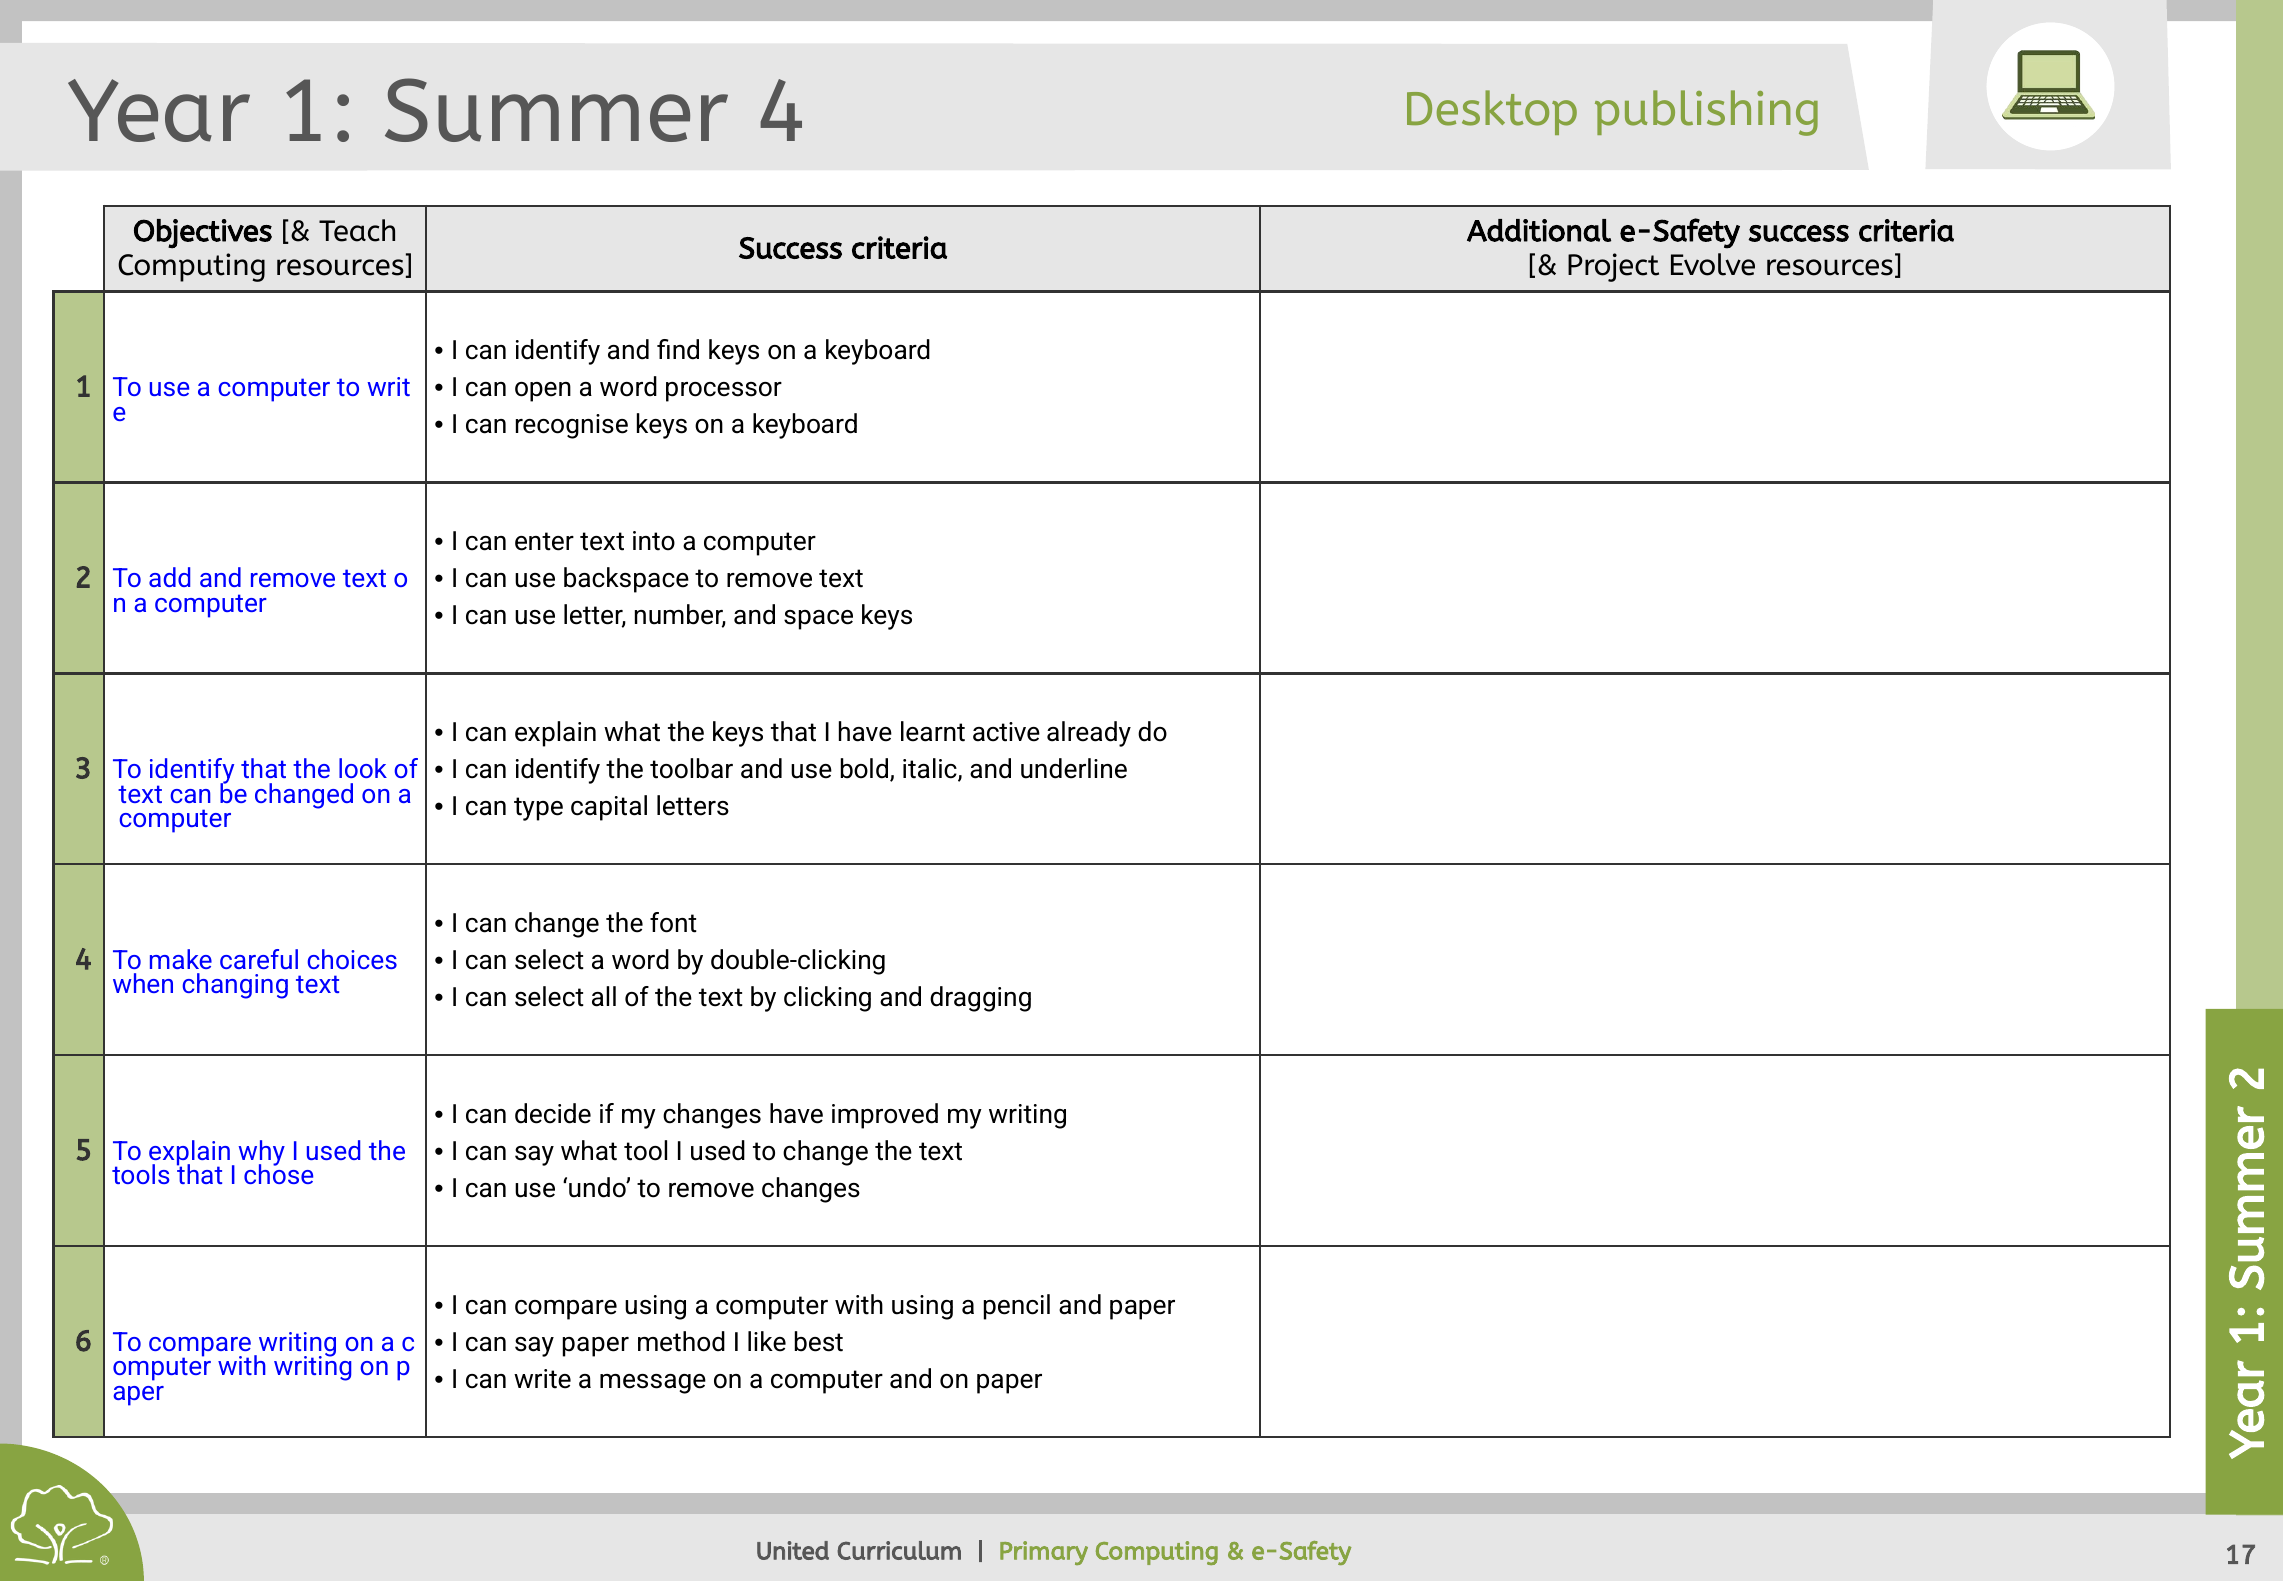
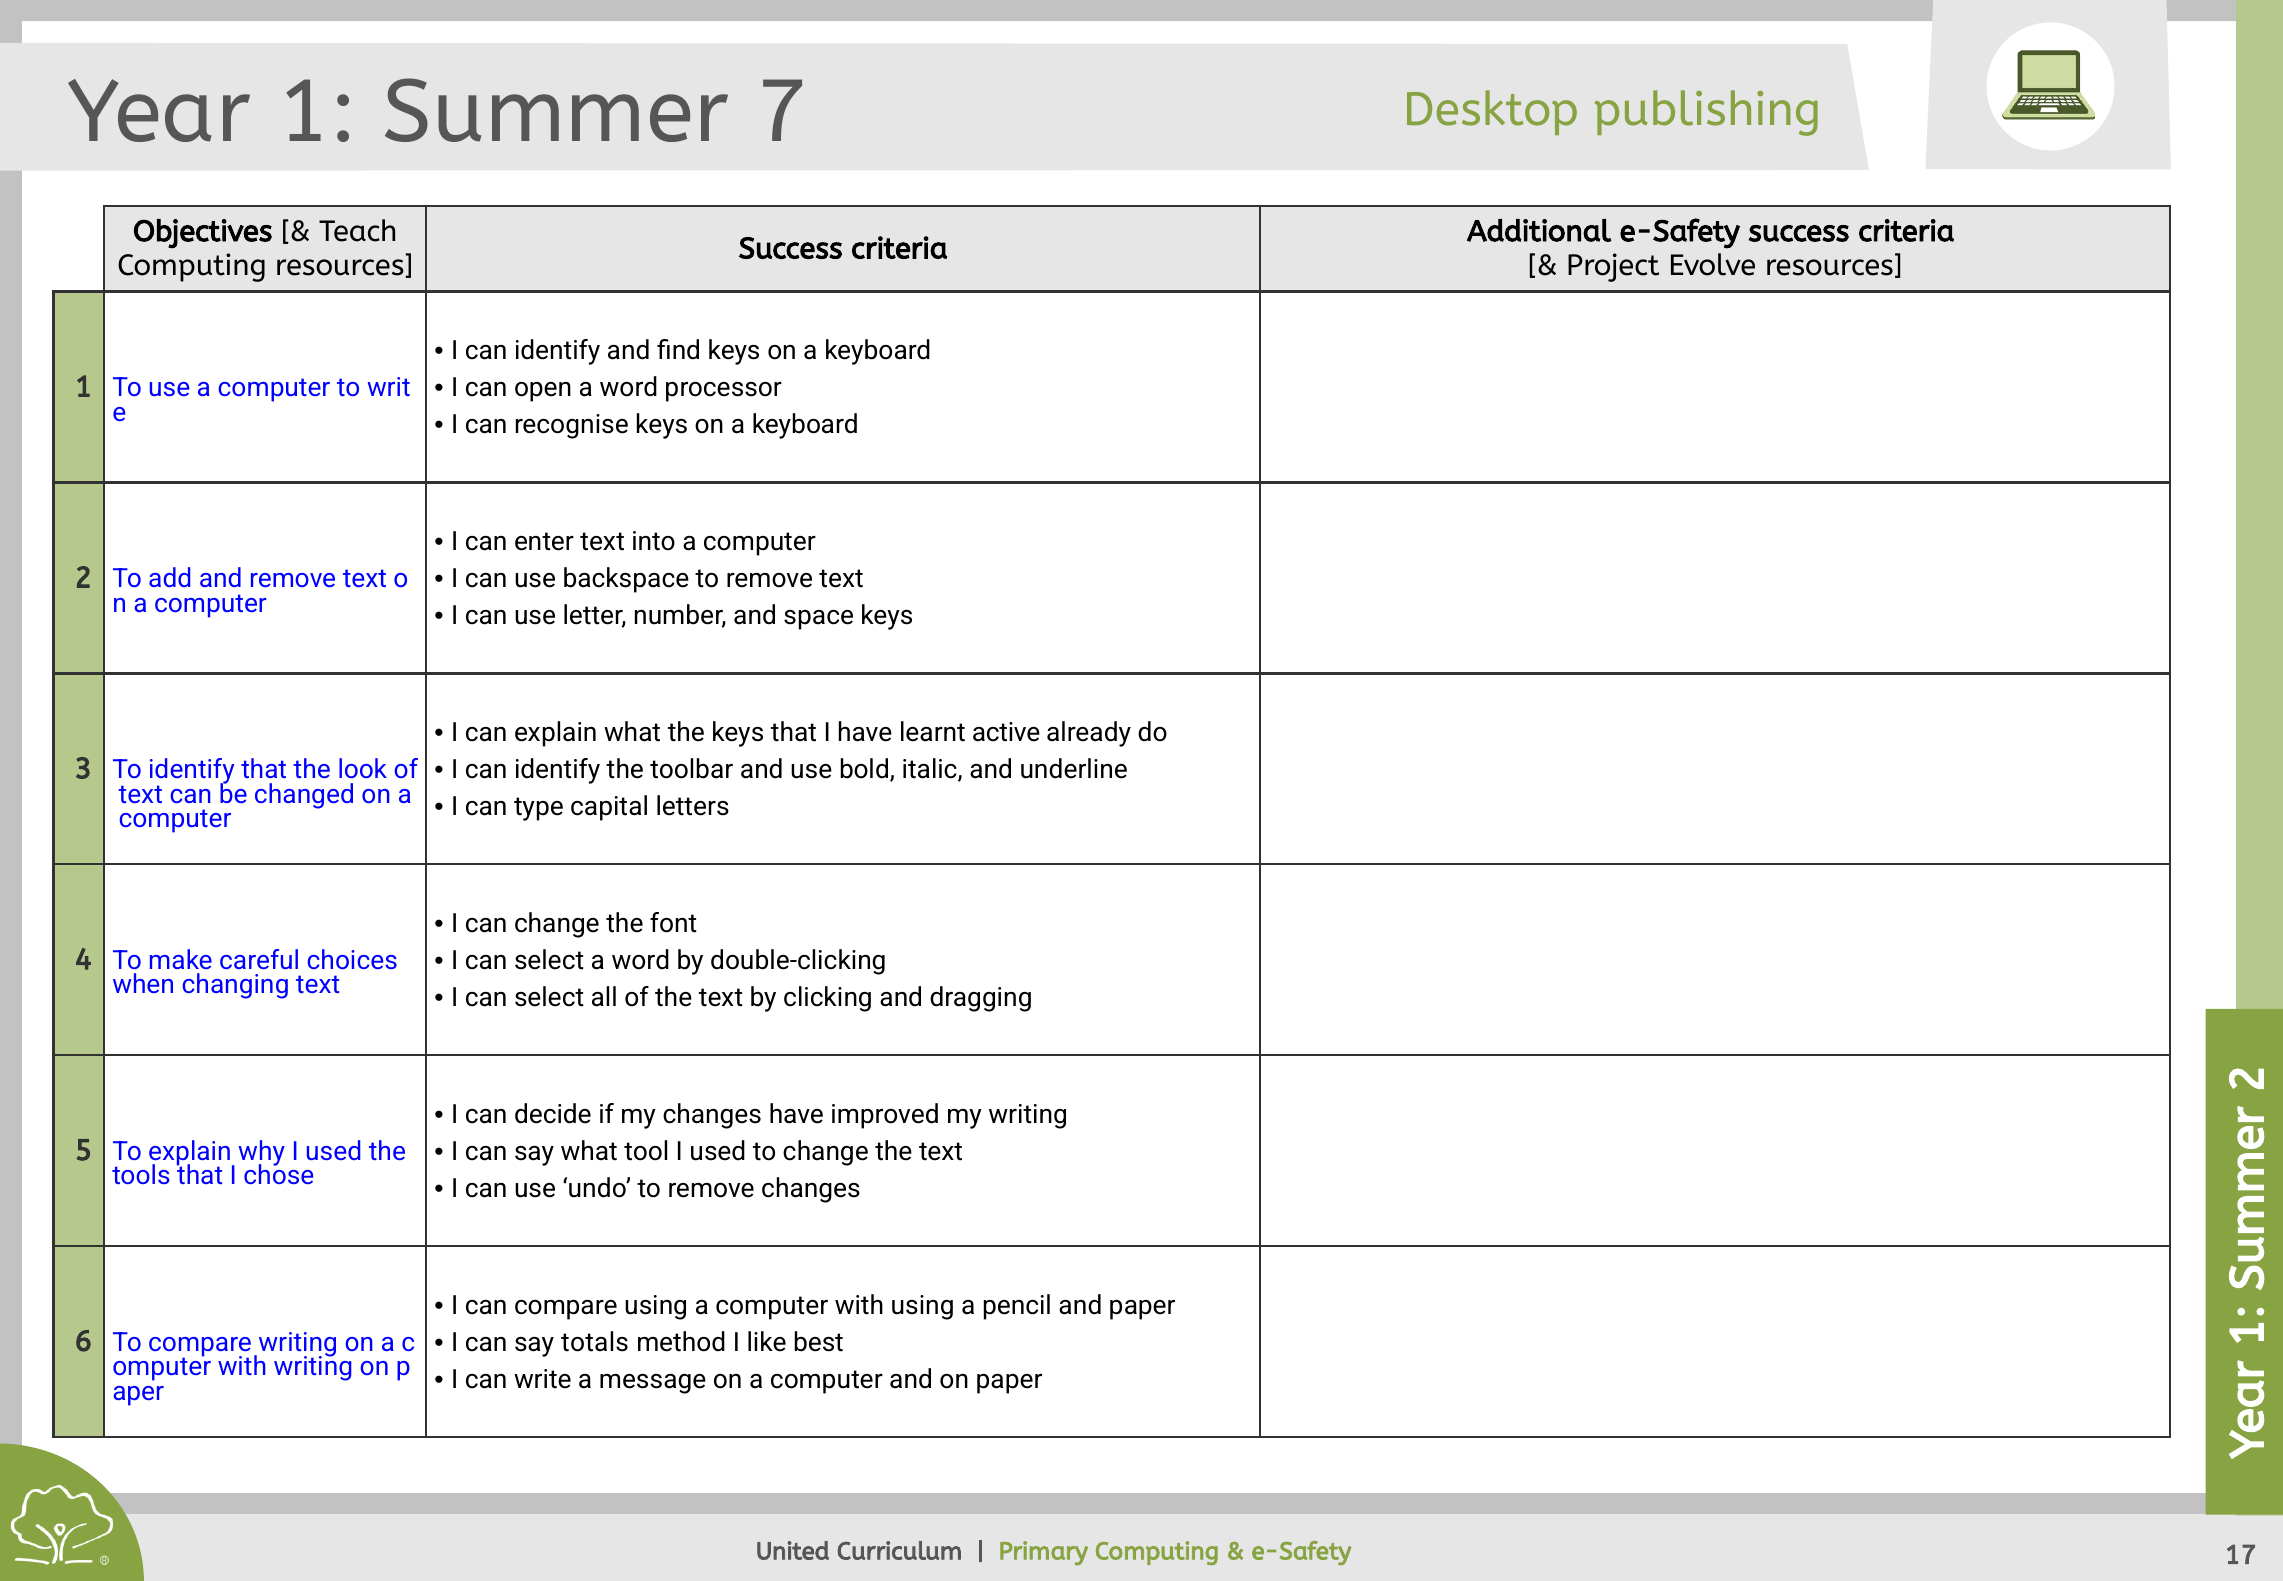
Summer 4: 4 -> 7
say paper: paper -> totals
